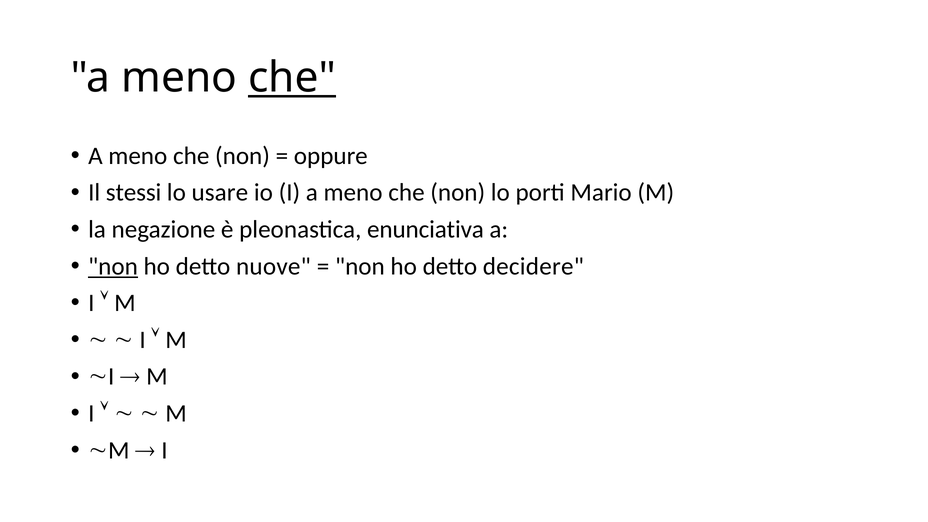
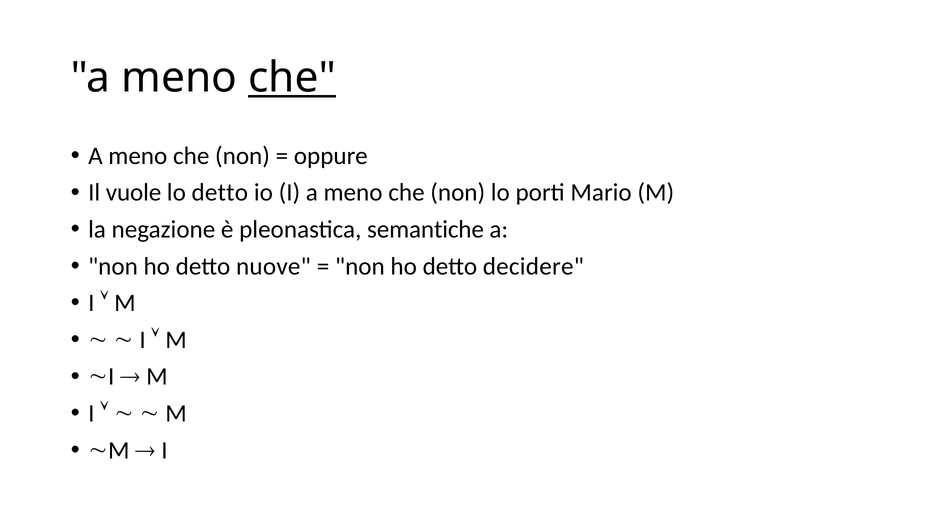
stessi: stessi -> vuole
lo usare: usare -> detto
enunciativa: enunciativa -> semantiche
non at (113, 266) underline: present -> none
